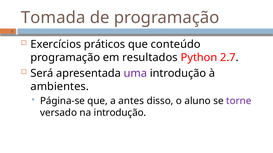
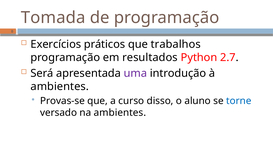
conteúdo: conteúdo -> trabalhos
Página-se: Página-se -> Provas-se
antes: antes -> curso
torne colour: purple -> blue
na introdução: introdução -> ambientes
